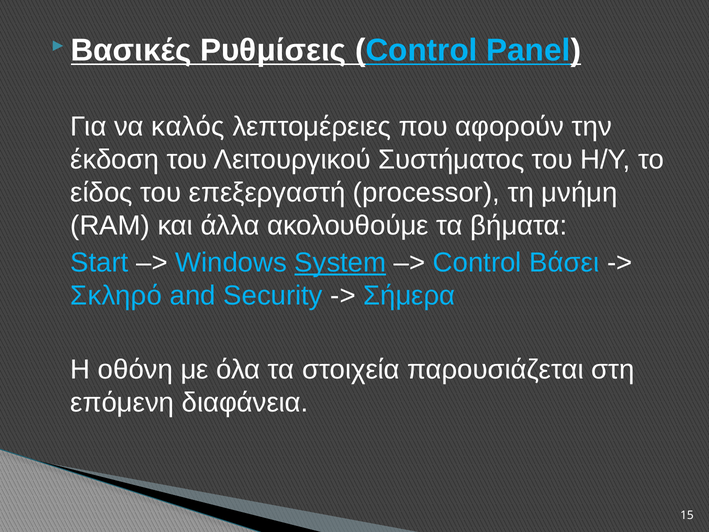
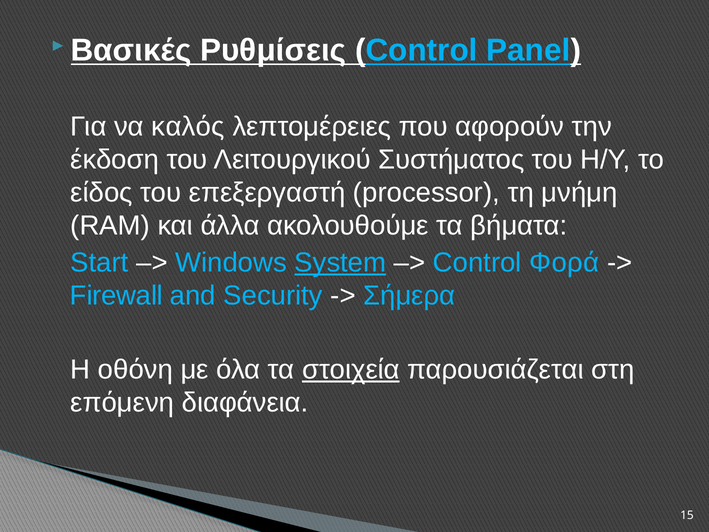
Βάσει: Βάσει -> Φορά
Σκληρό: Σκληρό -> Firewall
στοιχεία underline: none -> present
